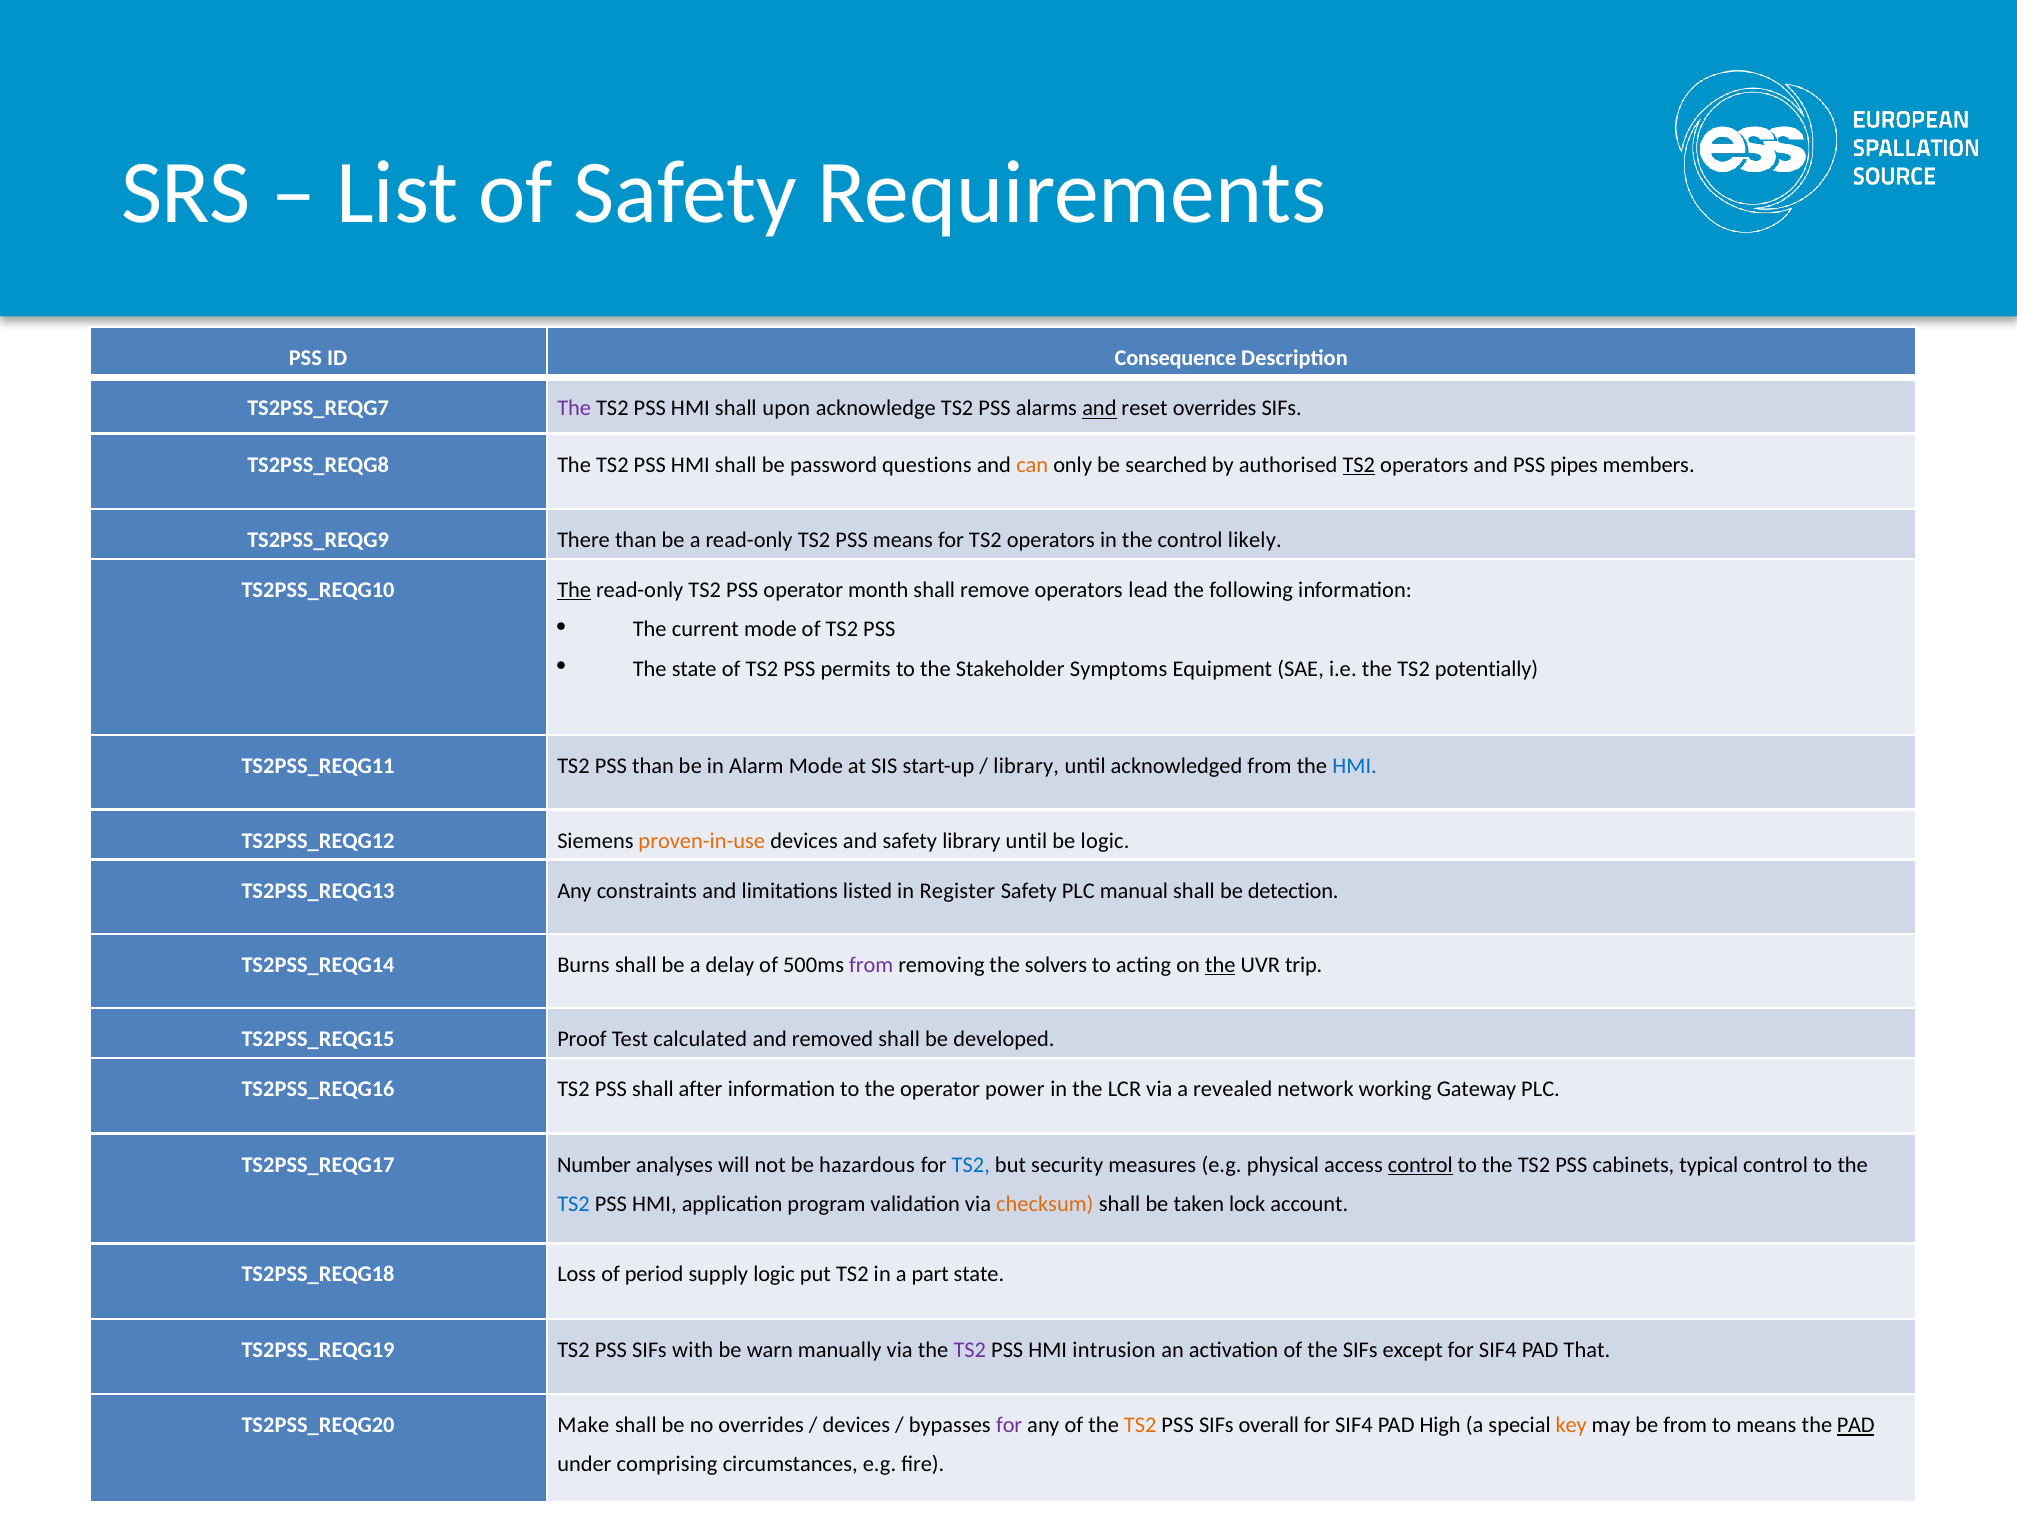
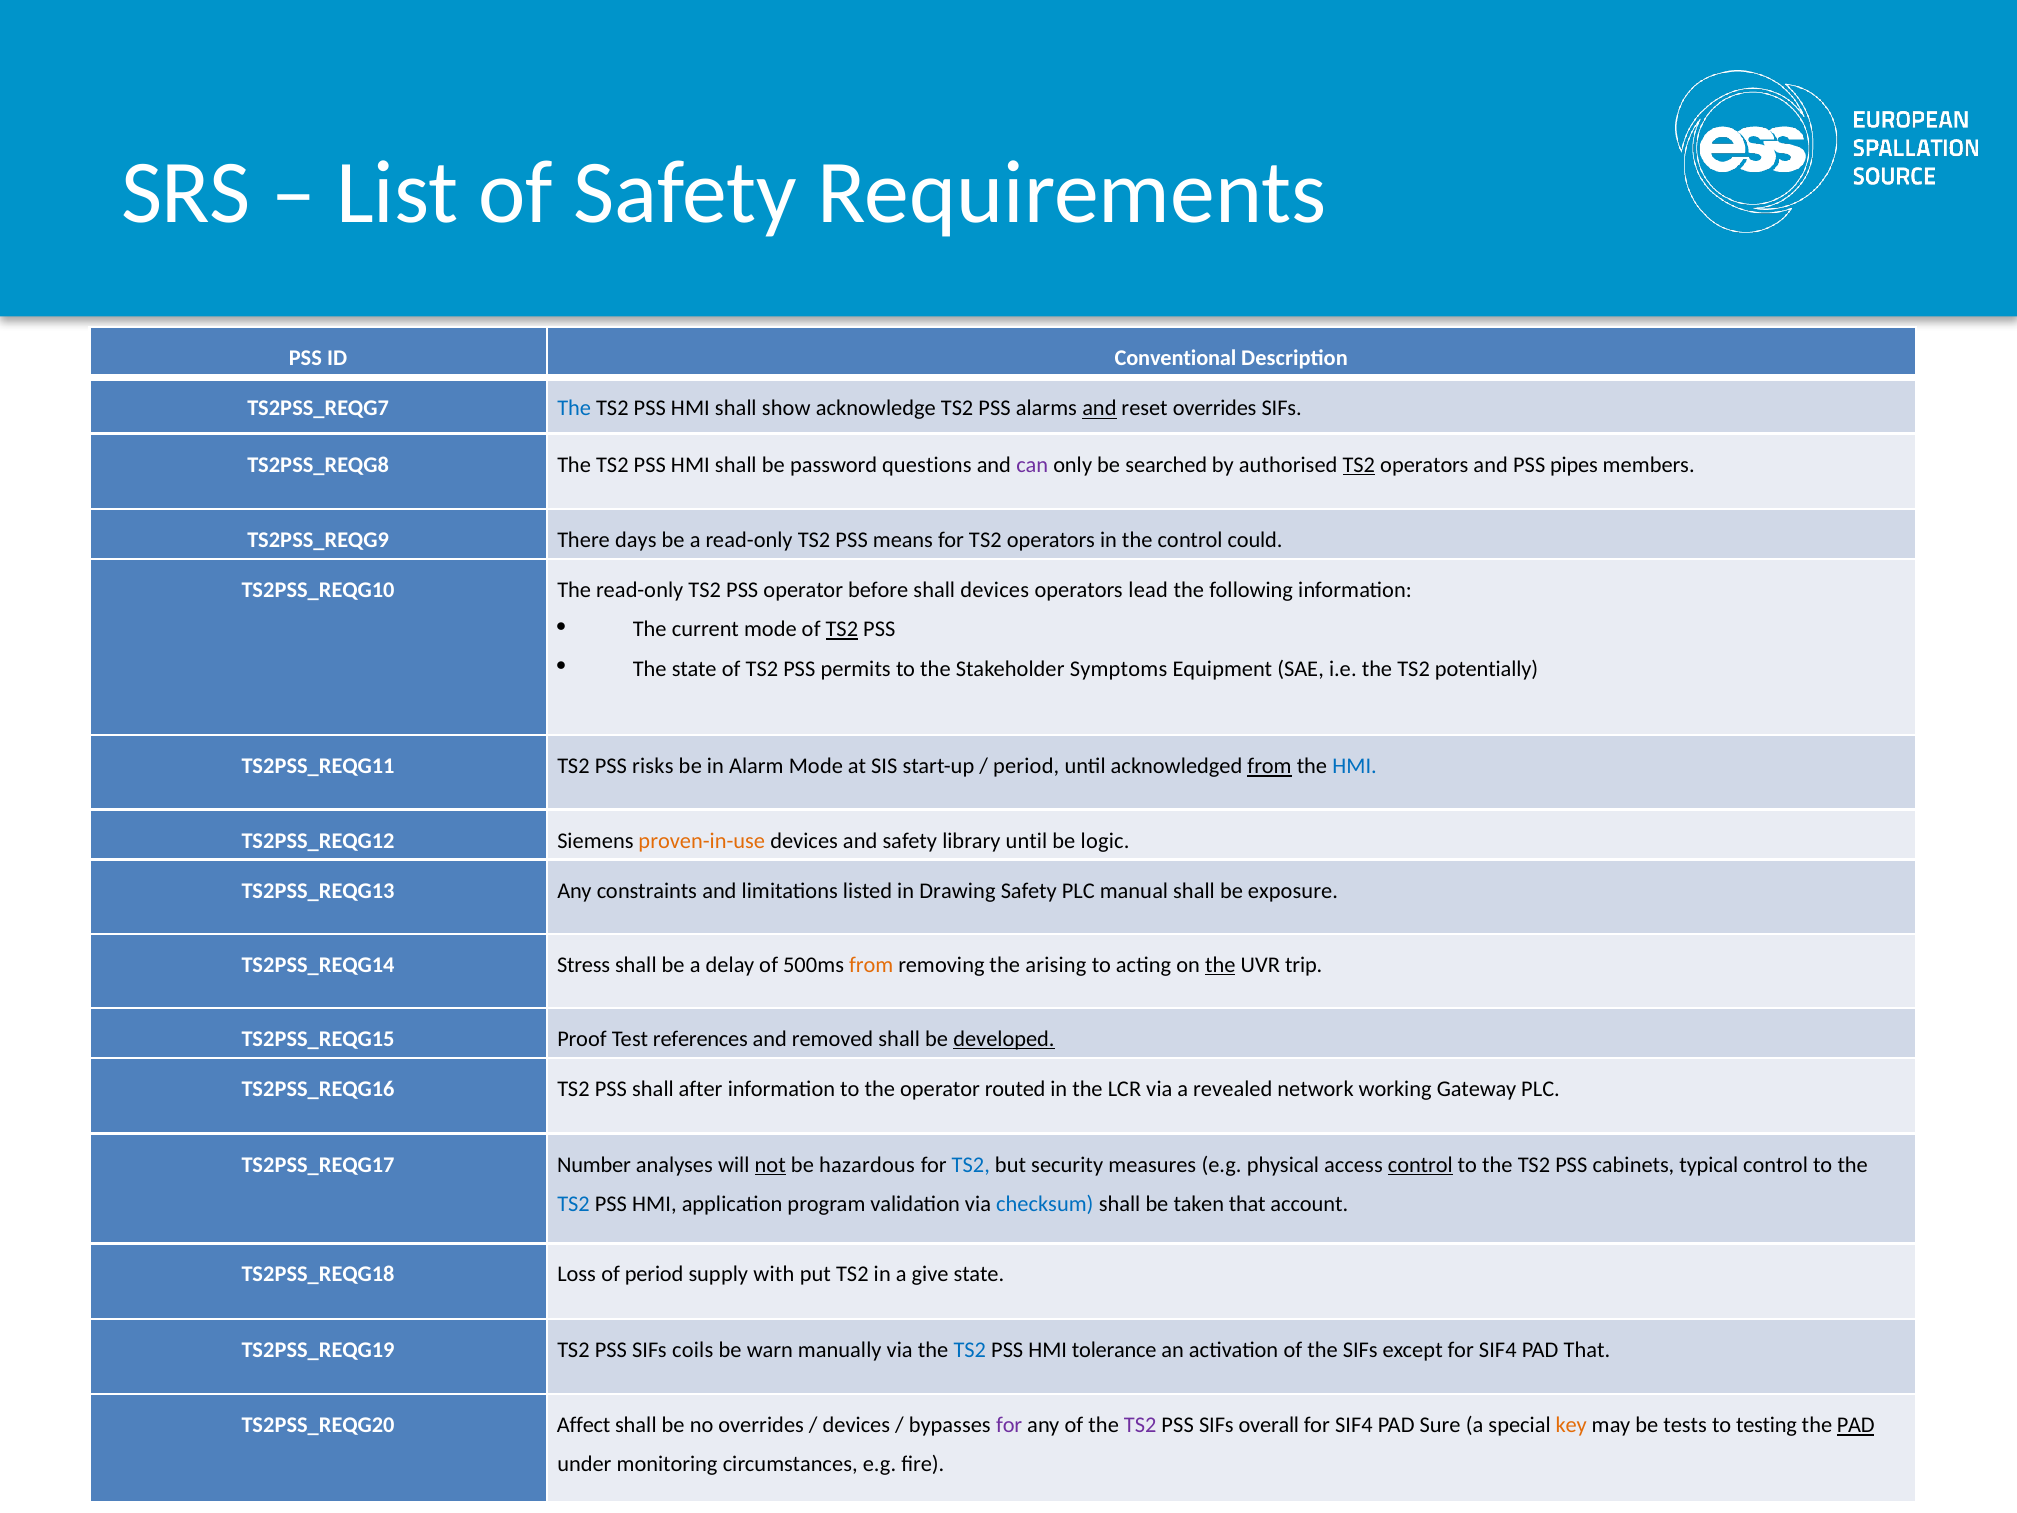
Consequence: Consequence -> Conventional
The at (574, 408) colour: purple -> blue
upon: upon -> show
can colour: orange -> purple
There than: than -> days
likely: likely -> could
The at (574, 590) underline: present -> none
month: month -> before
shall remove: remove -> devices
TS2 at (842, 629) underline: none -> present
PSS than: than -> risks
library at (1026, 766): library -> period
from at (1270, 766) underline: none -> present
Register: Register -> Drawing
detection: detection -> exposure
Burns: Burns -> Stress
from at (871, 965) colour: purple -> orange
solvers: solvers -> arising
calculated: calculated -> references
developed underline: none -> present
power: power -> routed
not underline: none -> present
checksum colour: orange -> blue
taken lock: lock -> that
supply logic: logic -> with
part: part -> give
with: with -> coils
TS2 at (970, 1350) colour: purple -> blue
intrusion: intrusion -> tolerance
Make: Make -> Affect
TS2 at (1140, 1425) colour: orange -> purple
High: High -> Sure
be from: from -> tests
to means: means -> testing
comprising: comprising -> monitoring
